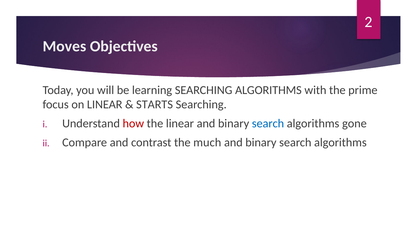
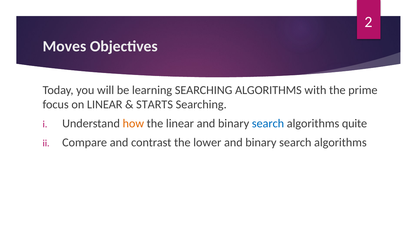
how colour: red -> orange
gone: gone -> quite
much: much -> lower
